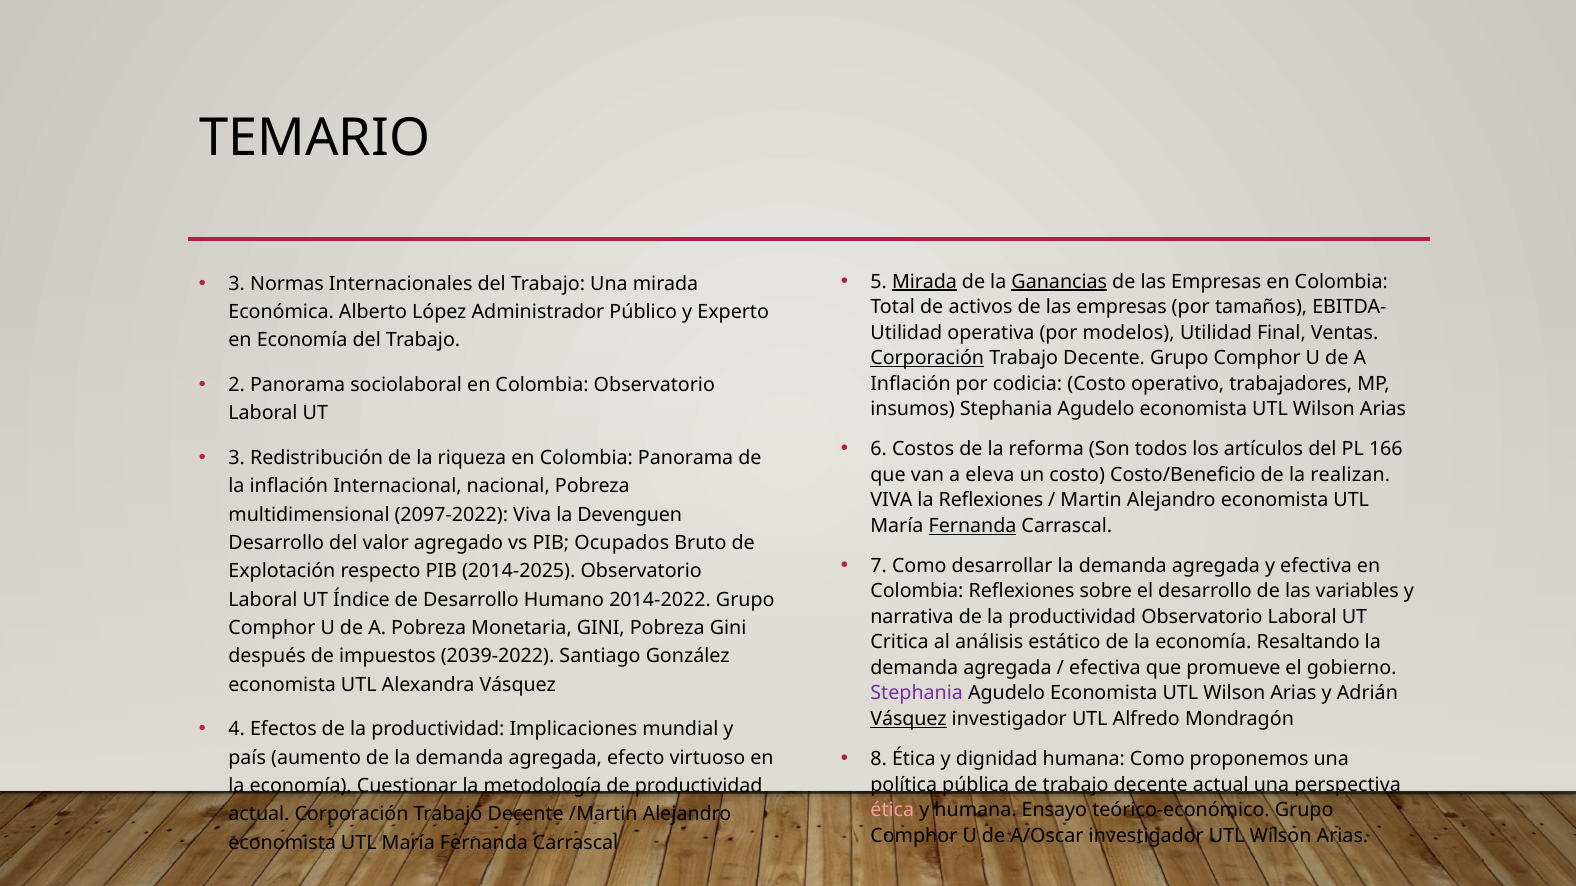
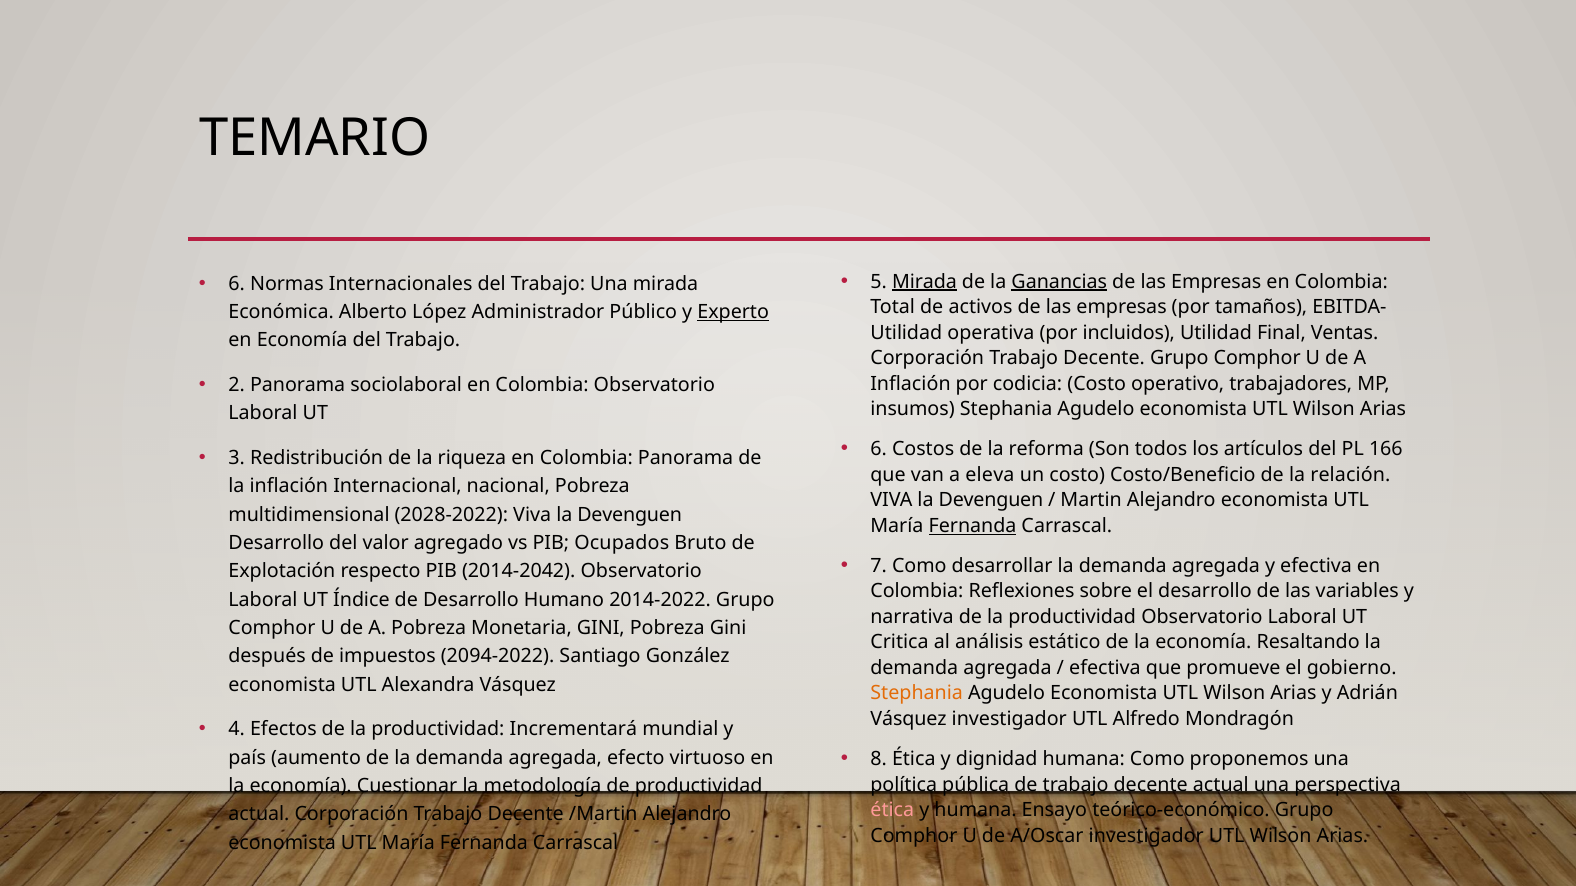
3 at (237, 284): 3 -> 6
Experto underline: none -> present
modelos: modelos -> incluidos
Corporación at (927, 358) underline: present -> none
realizan: realizan -> relación
Reflexiones at (991, 501): Reflexiones -> Devenguen
2097-2022: 2097-2022 -> 2028-2022
2014-2025: 2014-2025 -> 2014-2042
2039-2022: 2039-2022 -> 2094-2022
Stephania at (917, 694) colour: purple -> orange
Vásquez at (909, 719) underline: present -> none
Implicaciones: Implicaciones -> Incrementará
